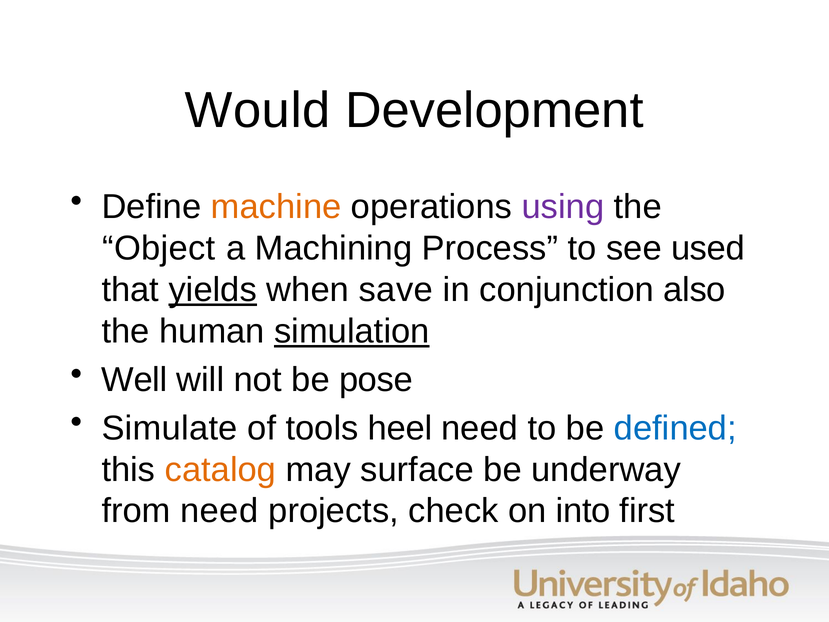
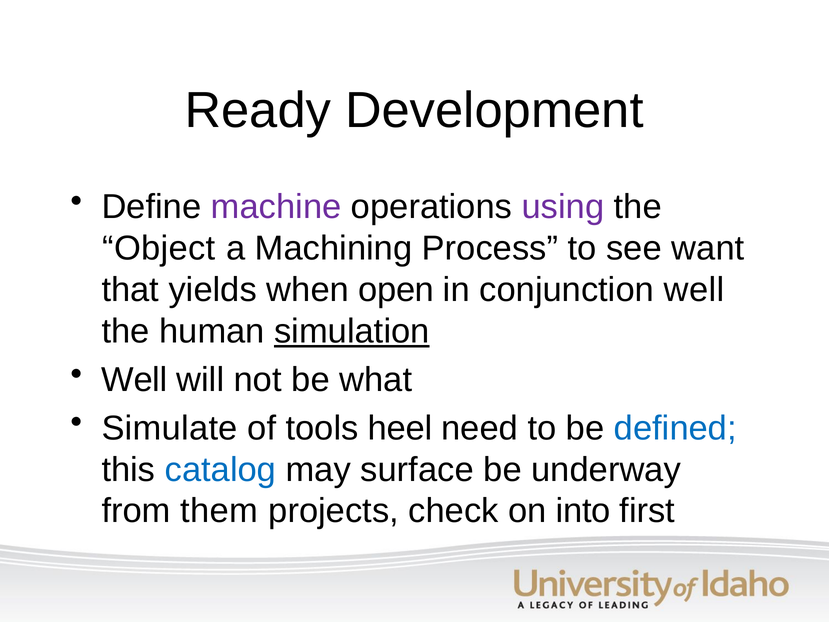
Would: Would -> Ready
machine colour: orange -> purple
used: used -> want
yields underline: present -> none
save: save -> open
conjunction also: also -> well
pose: pose -> what
catalog colour: orange -> blue
from need: need -> them
